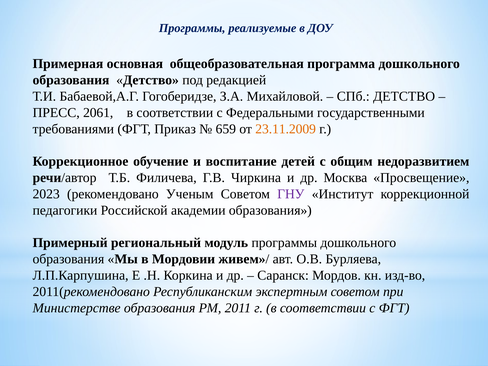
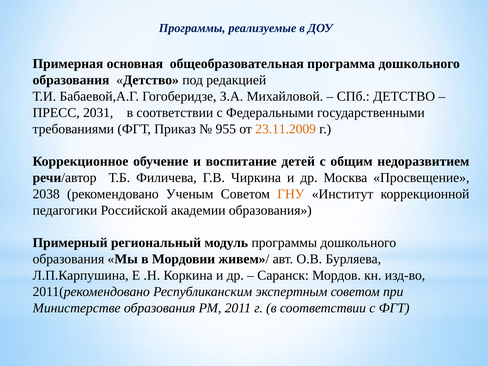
2061: 2061 -> 2031
659: 659 -> 955
2023: 2023 -> 2038
ГНУ colour: purple -> orange
